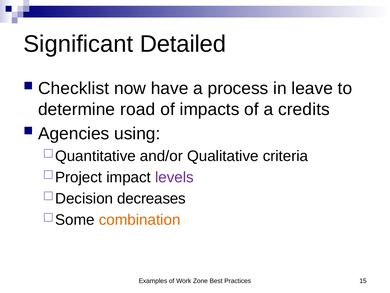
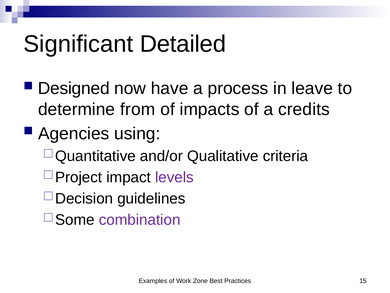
Checklist: Checklist -> Designed
road: road -> from
decreases: decreases -> guidelines
combination colour: orange -> purple
